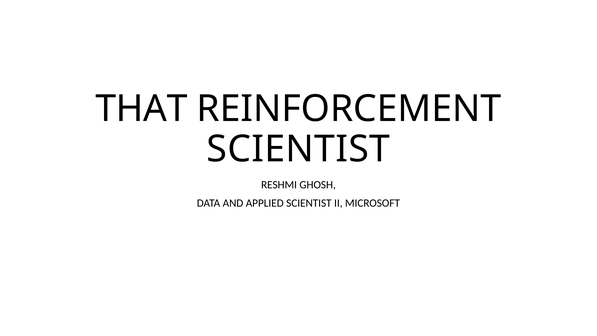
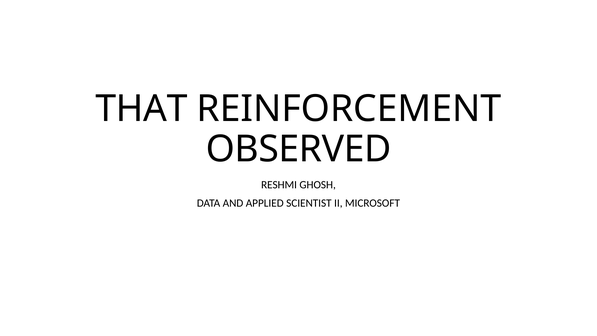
SCIENTIST at (298, 149): SCIENTIST -> OBSERVED
